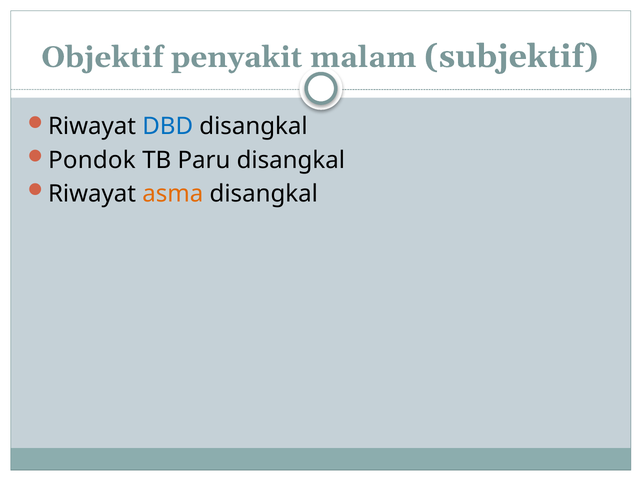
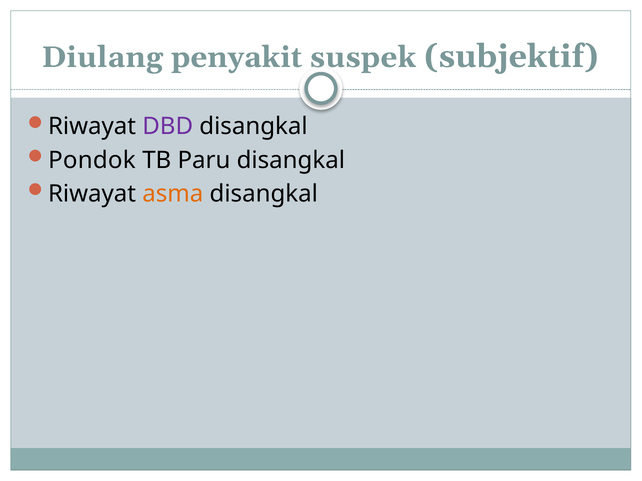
Objektif: Objektif -> Diulang
malam: malam -> suspek
DBD colour: blue -> purple
